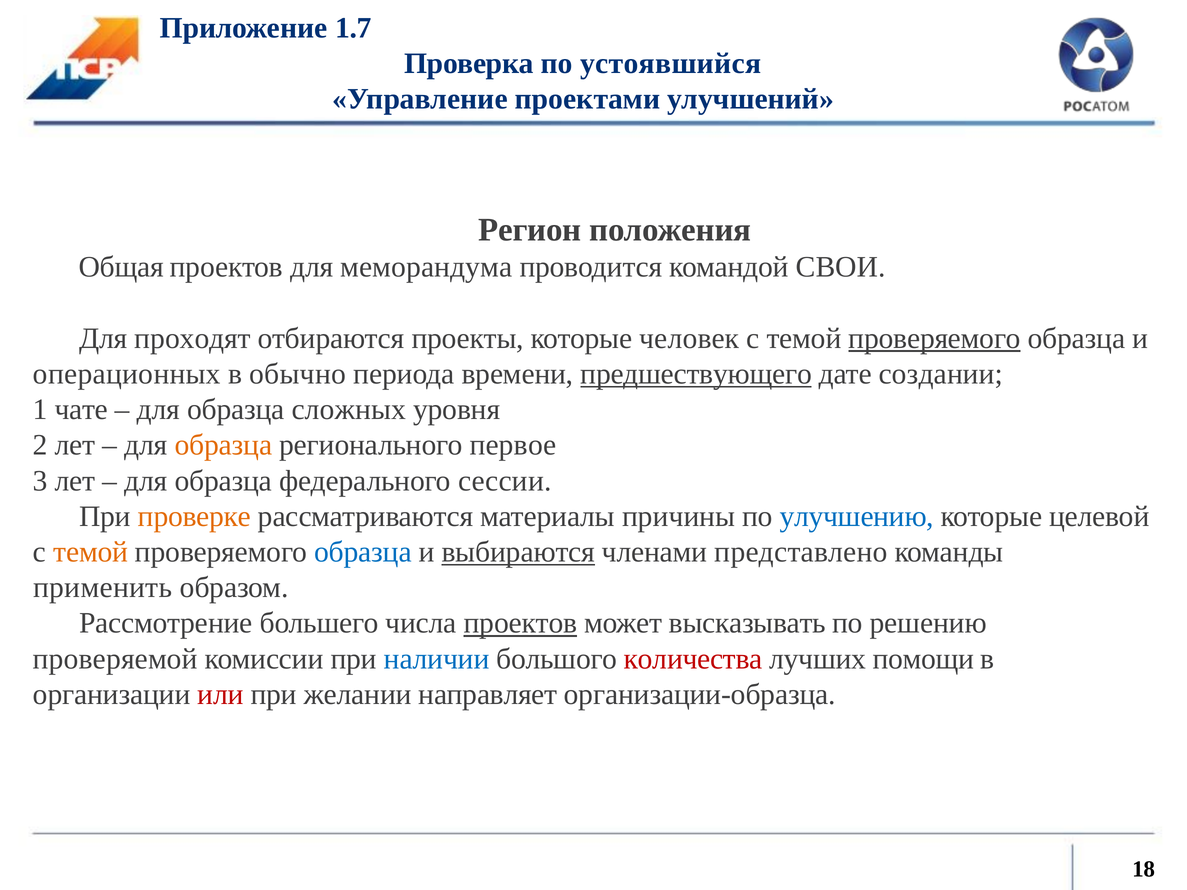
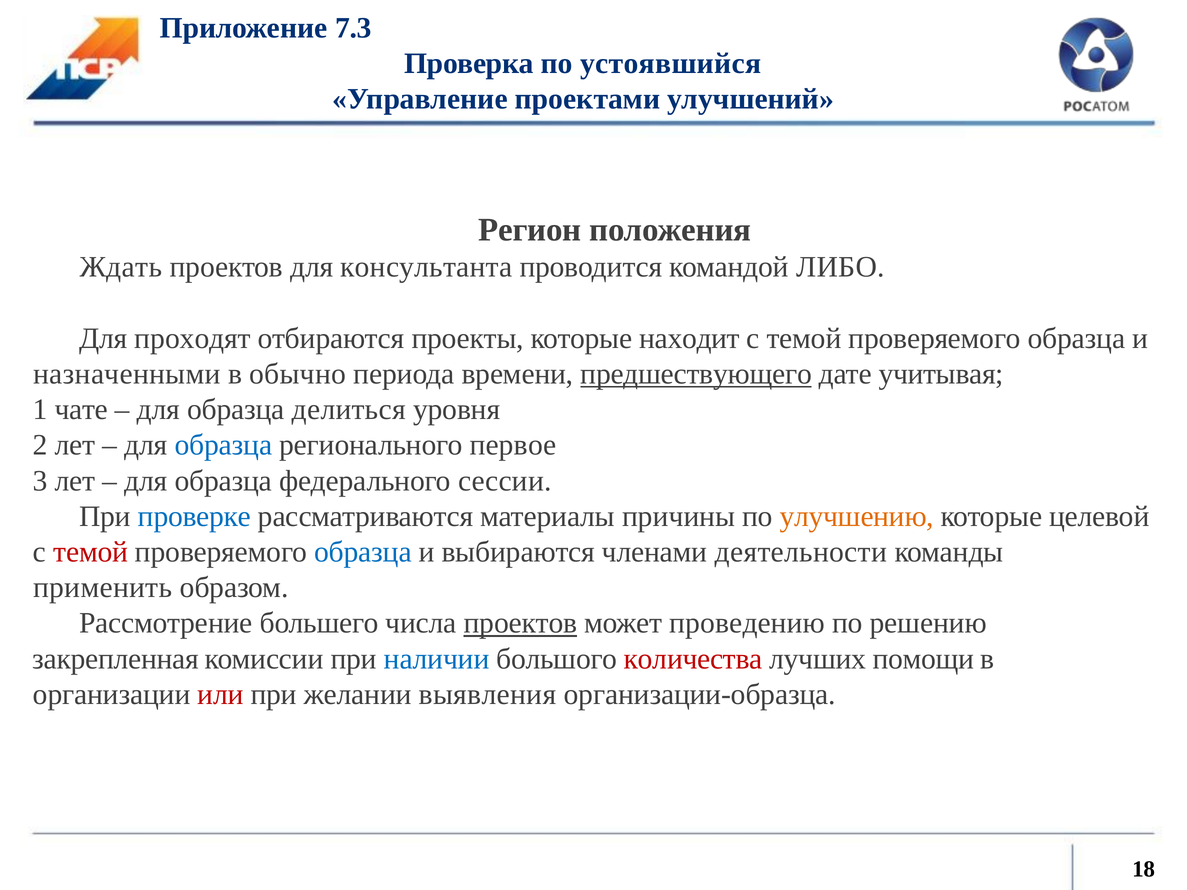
1.7: 1.7 -> 7.3
Общая: Общая -> Ждать
меморандума: меморандума -> консультанта
СВОИ: СВОИ -> ЛИБО
человек: человек -> находит
проверяемого at (935, 338) underline: present -> none
операционных: операционных -> назначенными
создании: создании -> учитывая
сложных: сложных -> делиться
образца at (223, 445) colour: orange -> blue
проверке colour: orange -> blue
улучшению colour: blue -> orange
темой at (91, 552) colour: orange -> red
выбираются underline: present -> none
представлено: представлено -> деятельности
высказывать: высказывать -> проведению
проверяемой: проверяемой -> закрепленная
направляет: направляет -> выявления
